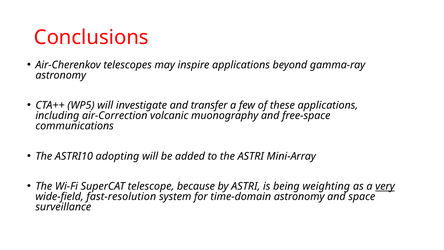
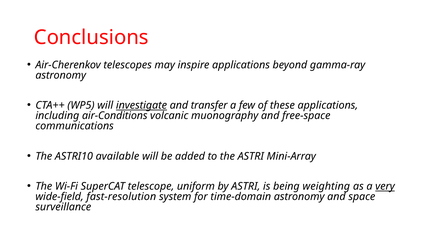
investigate underline: none -> present
air-Correction: air-Correction -> air-Conditions
adopting: adopting -> available
because: because -> uniform
